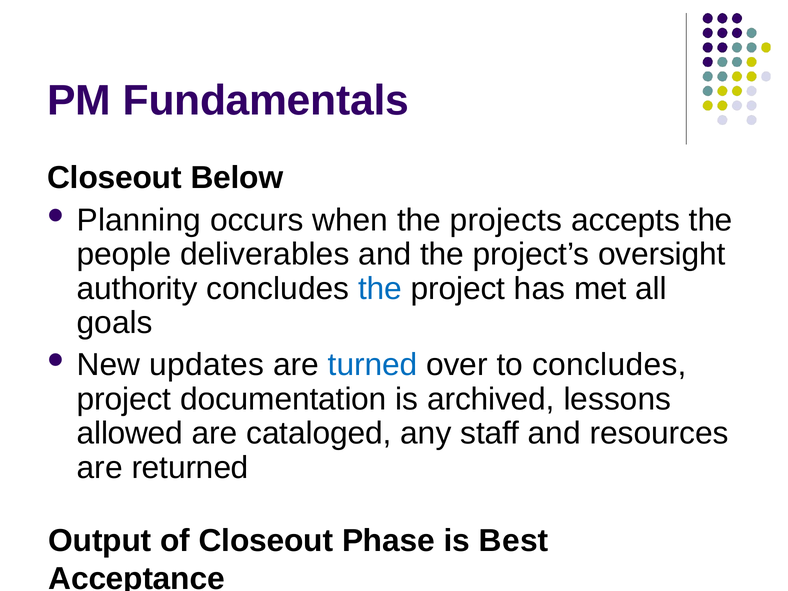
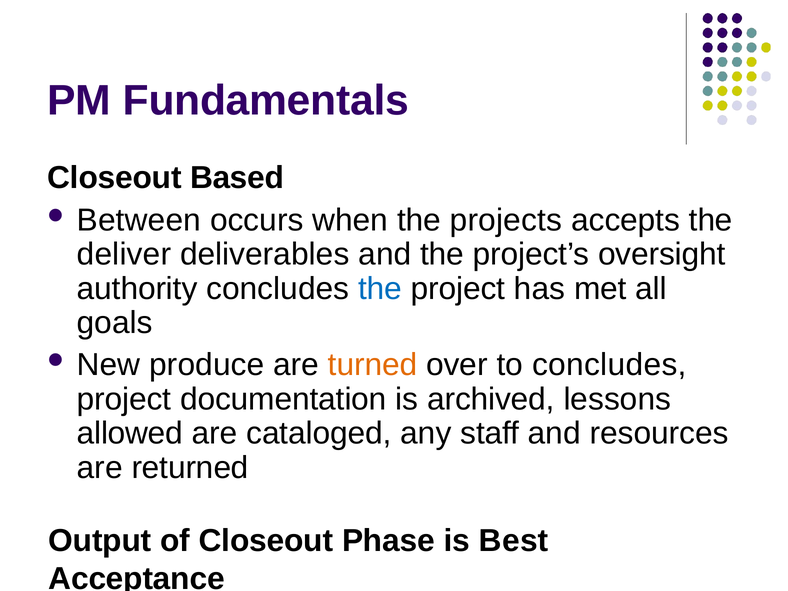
Below: Below -> Based
Planning: Planning -> Between
people: people -> deliver
updates: updates -> produce
turned colour: blue -> orange
